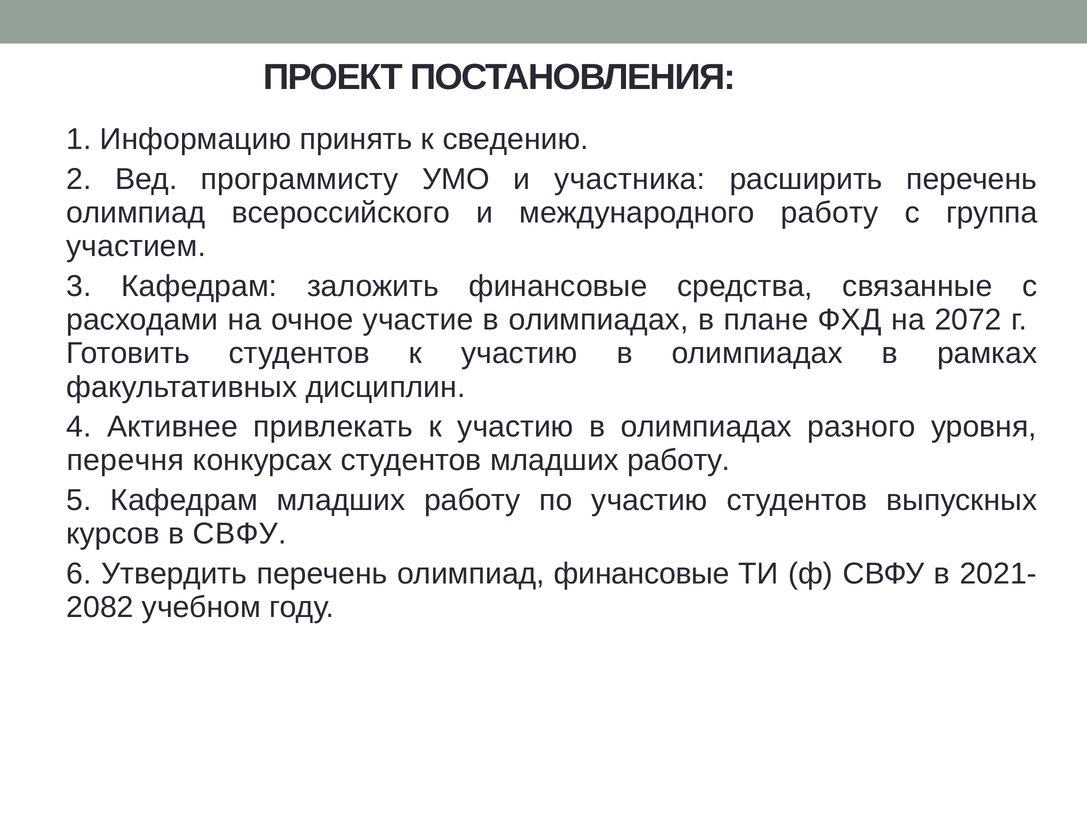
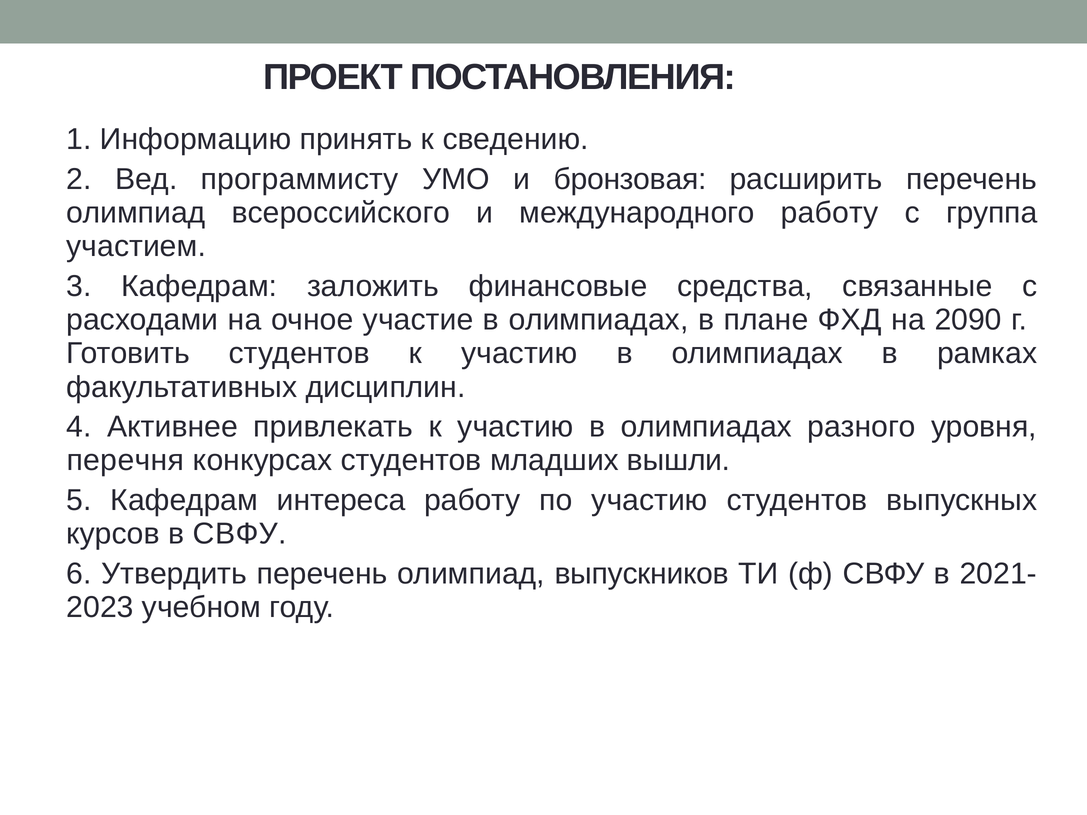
участника: участника -> бронзовая
2072: 2072 -> 2090
студентов младших работу: работу -> вышли
Кафедрам младших: младших -> интереса
олимпиад финансовые: финансовые -> выпускников
2082: 2082 -> 2023
